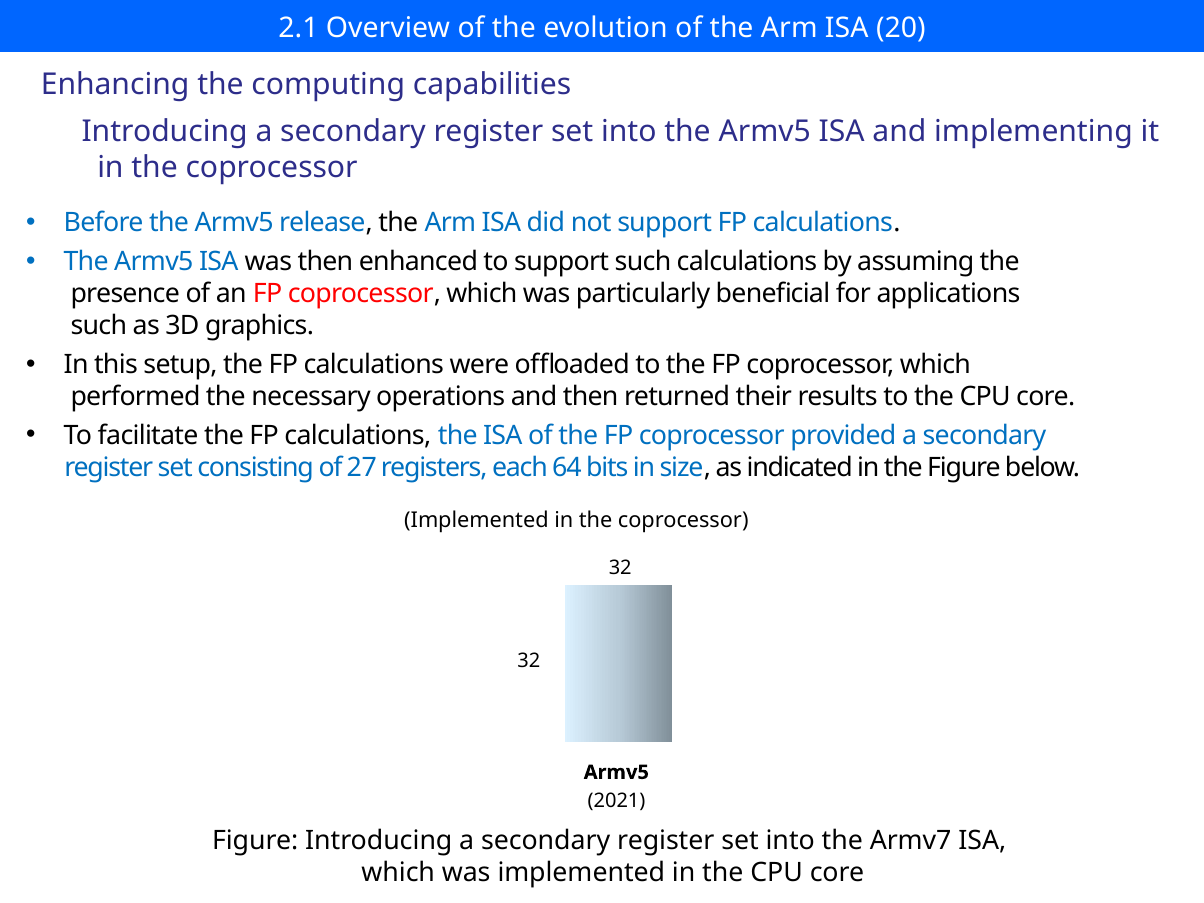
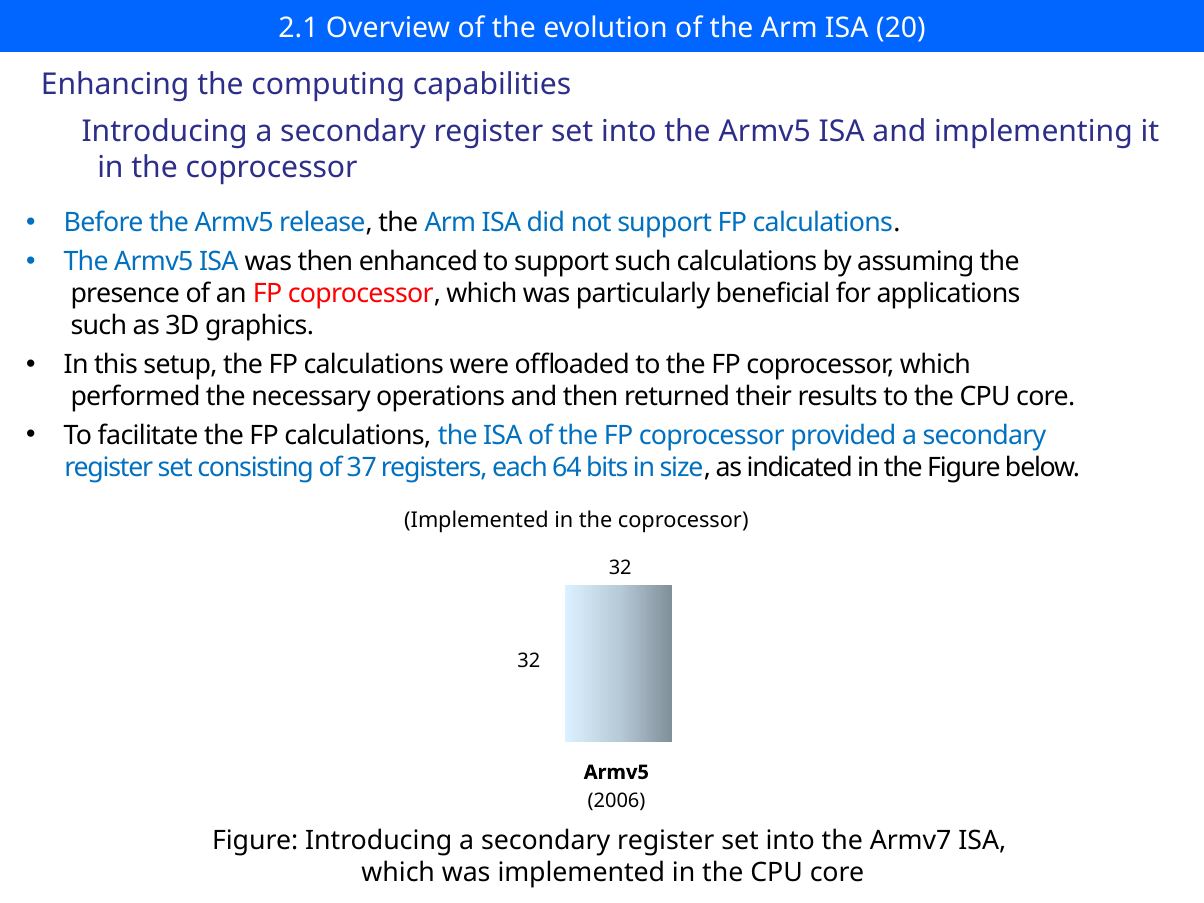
27: 27 -> 37
2021: 2021 -> 2006
